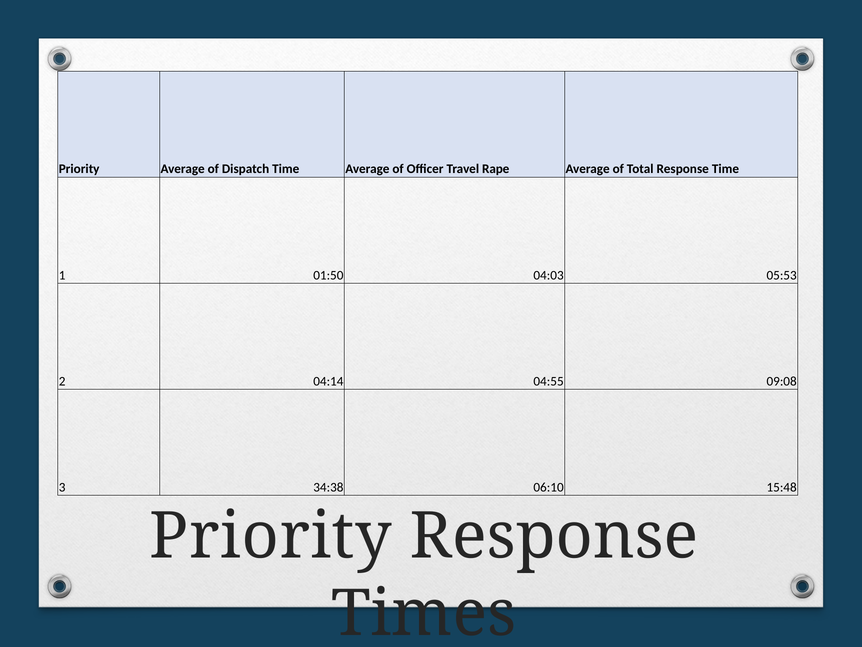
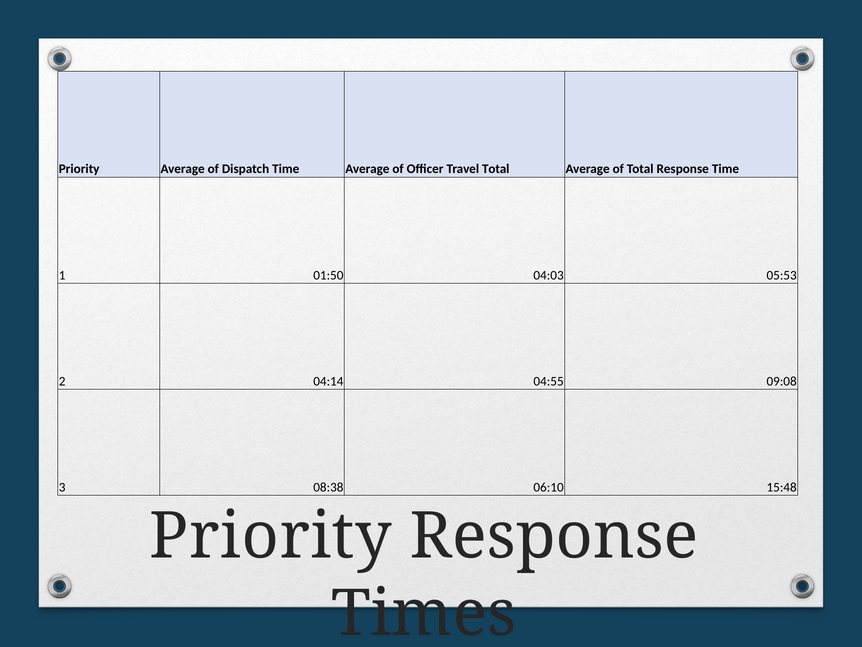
Travel Rape: Rape -> Total
34:38: 34:38 -> 08:38
